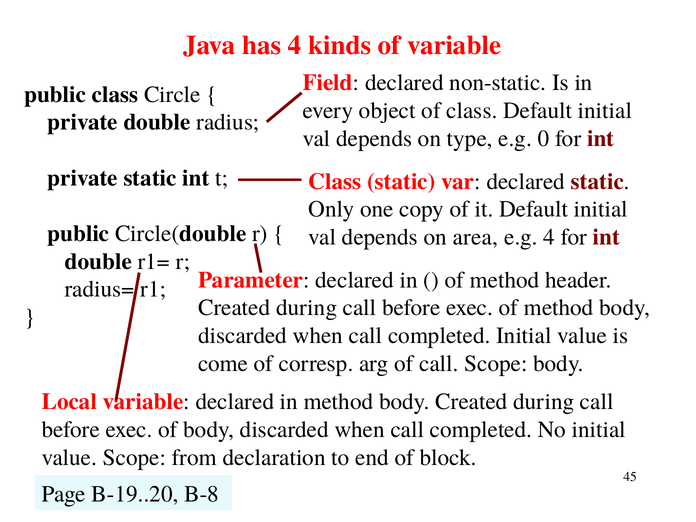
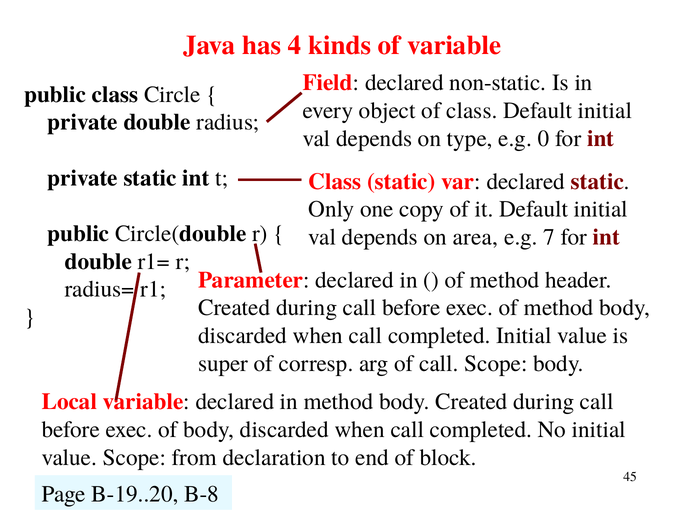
e.g 4: 4 -> 7
come: come -> super
